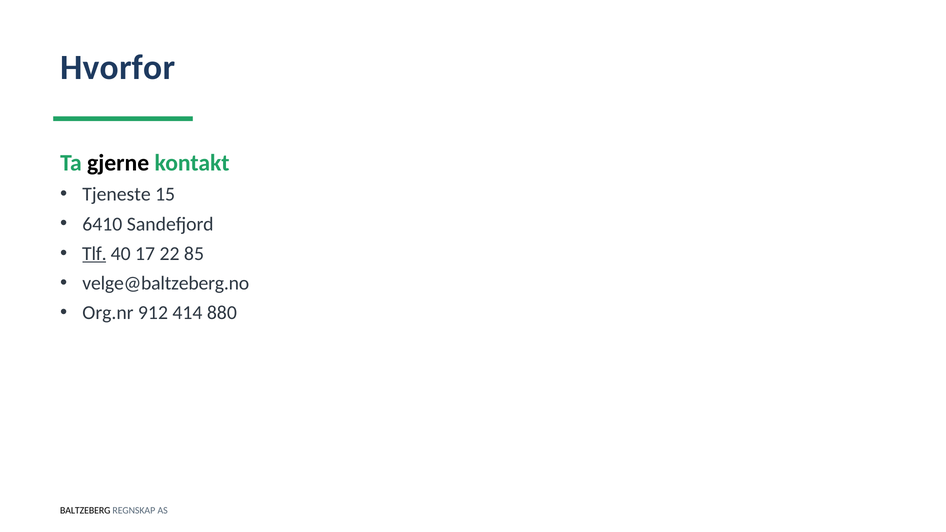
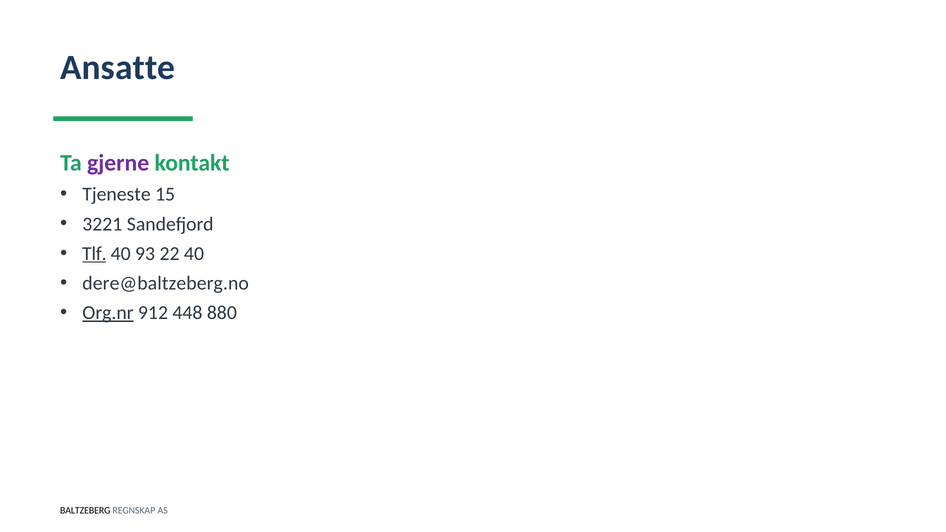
Hvorfor: Hvorfor -> Ansatte
gjerne colour: black -> purple
6410: 6410 -> 3221
17: 17 -> 93
22 85: 85 -> 40
velge@baltzeberg.no: velge@baltzeberg.no -> dere@baltzeberg.no
Org.nr underline: none -> present
414: 414 -> 448
